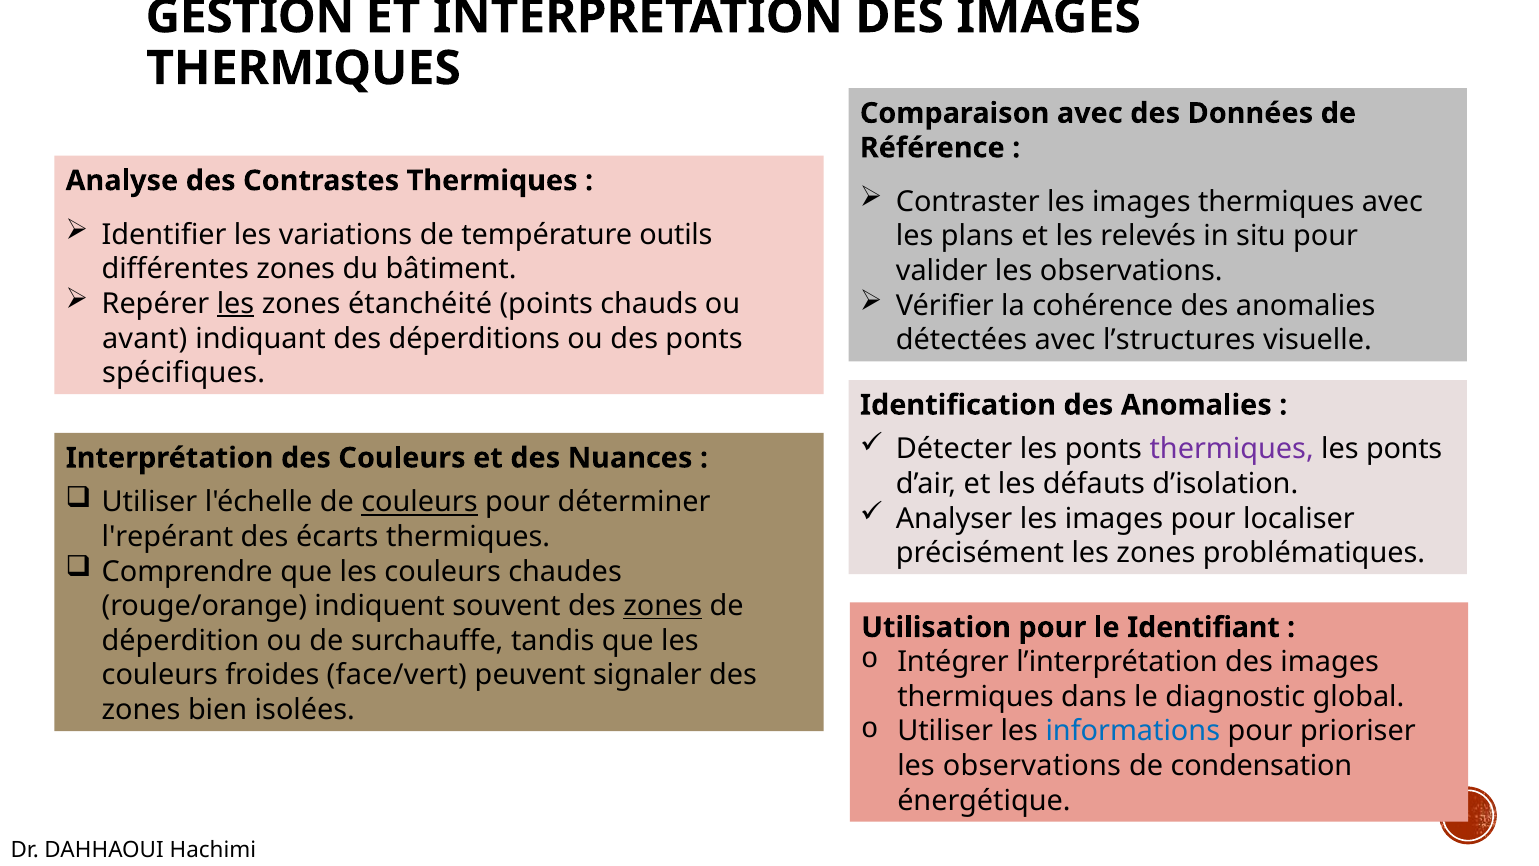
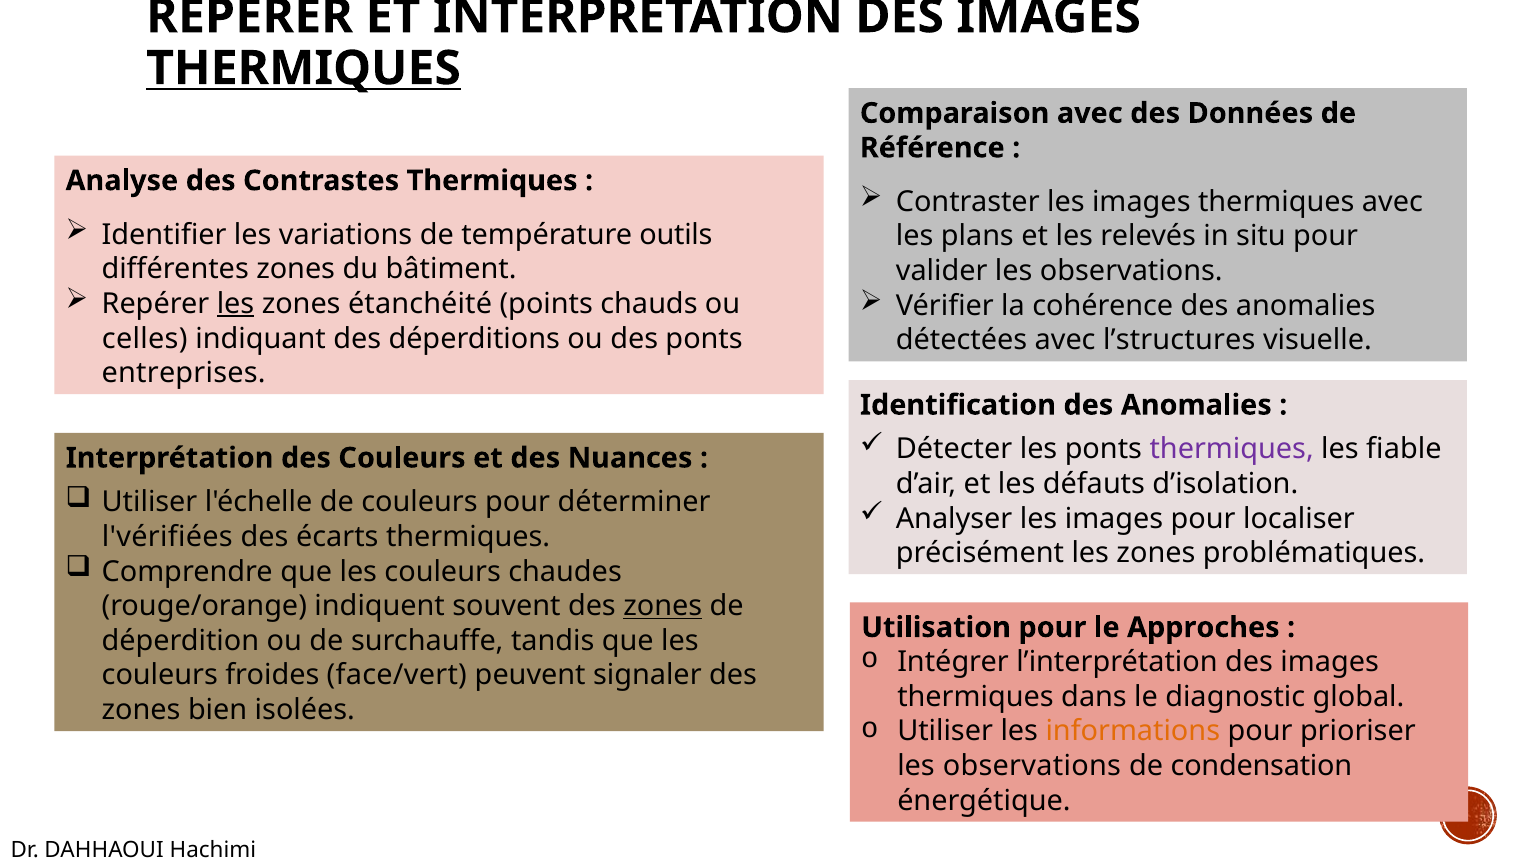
GESTION at (250, 16): GESTION -> REPÉRER
THERMIQUES at (304, 68) underline: none -> present
avant: avant -> celles
spécifiques: spécifiques -> entreprises
ponts at (1404, 449): ponts -> fiable
couleurs at (420, 502) underline: present -> none
l'repérant: l'repérant -> l'vérifiées
Identifiant: Identifiant -> Approches
informations colour: blue -> orange
